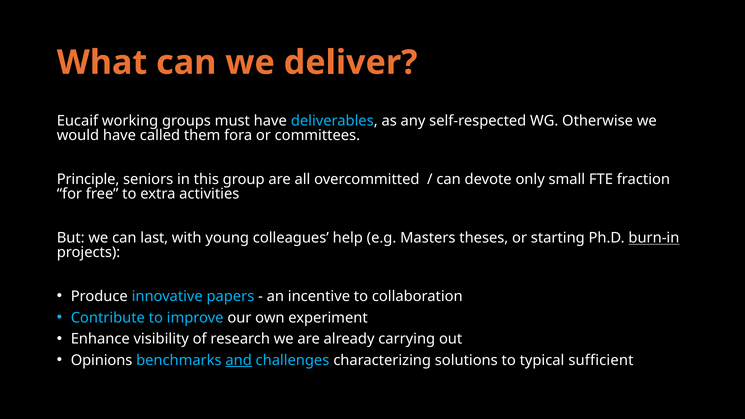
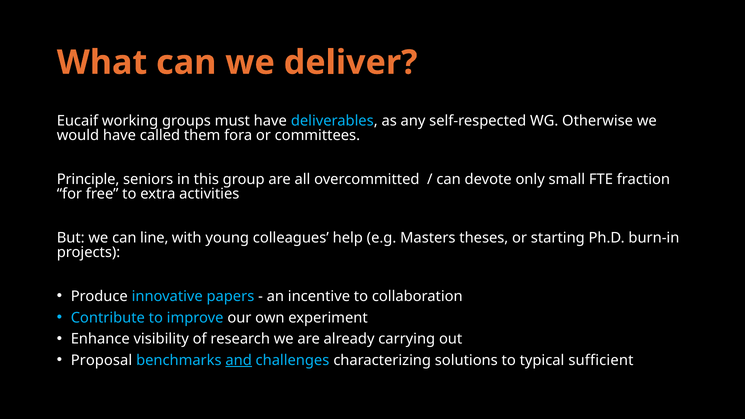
last: last -> line
burn-in underline: present -> none
Opinions: Opinions -> Proposal
